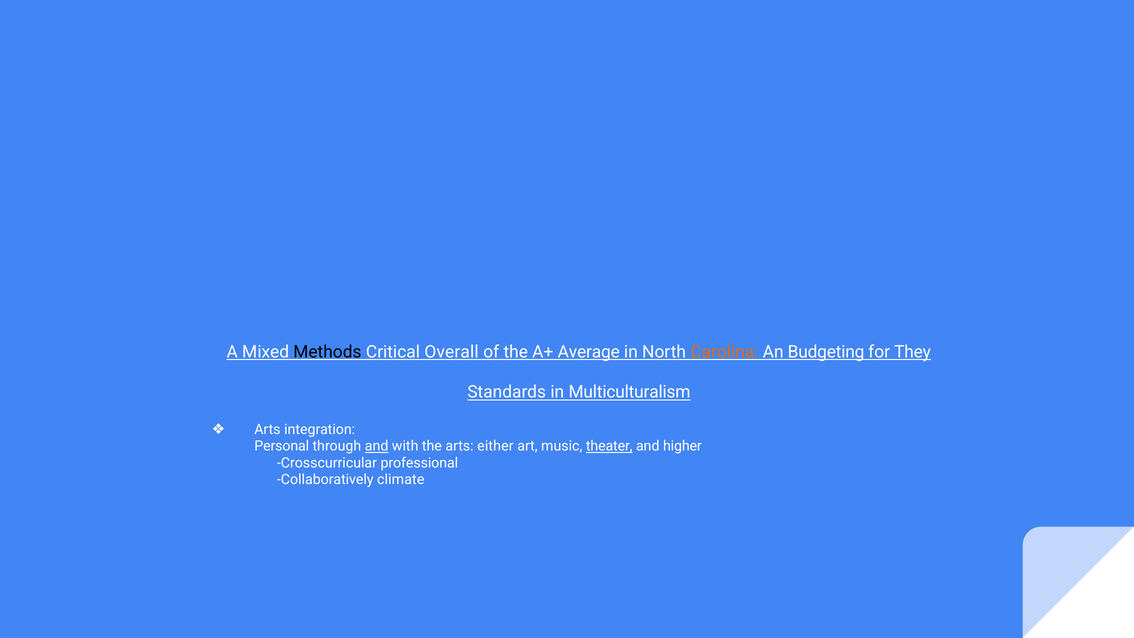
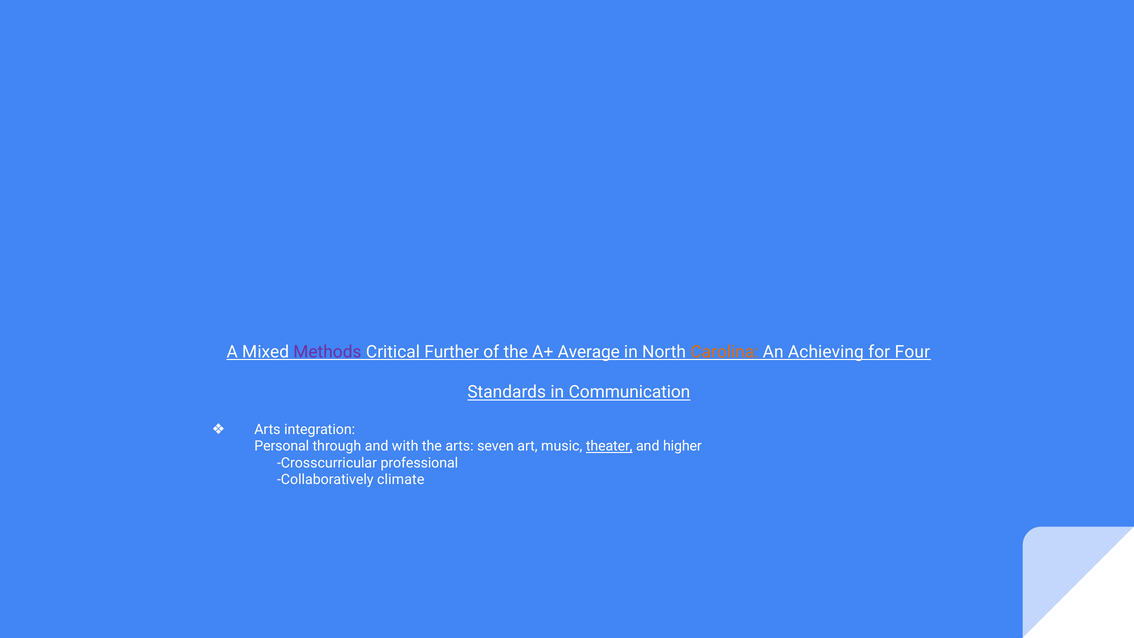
Methods colour: black -> purple
Overall: Overall -> Further
Budgeting: Budgeting -> Achieving
They: They -> Four
Multiculturalism: Multiculturalism -> Communication
and at (377, 446) underline: present -> none
either: either -> seven
